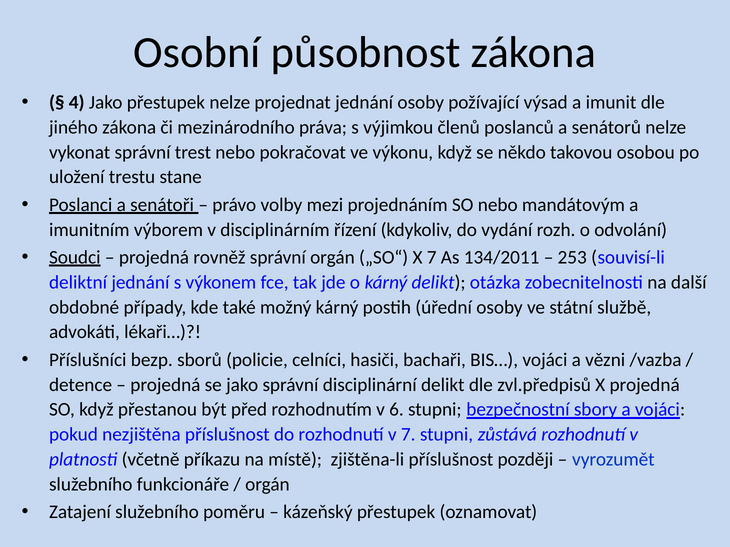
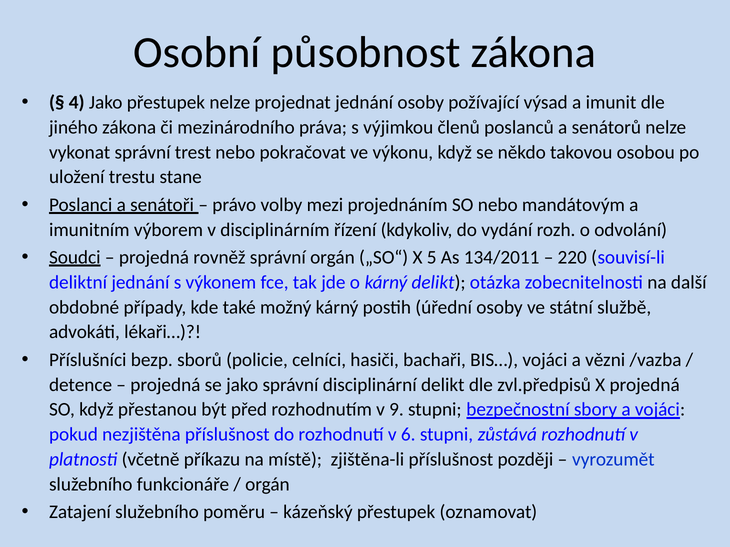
X 7: 7 -> 5
253: 253 -> 220
6: 6 -> 9
v 7: 7 -> 6
